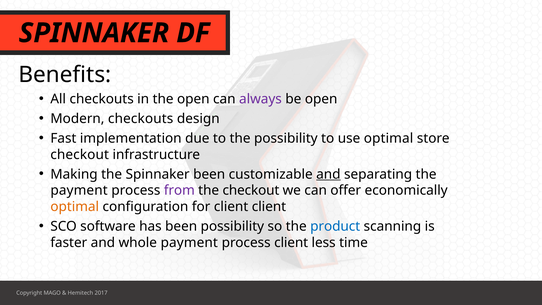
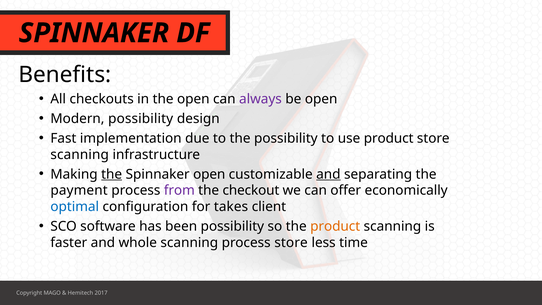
Modern checkouts: checkouts -> possibility
use optimal: optimal -> product
checkout at (80, 155): checkout -> scanning
the at (112, 174) underline: none -> present
Spinnaker been: been -> open
optimal at (75, 207) colour: orange -> blue
for client: client -> takes
product at (335, 226) colour: blue -> orange
whole payment: payment -> scanning
process client: client -> store
